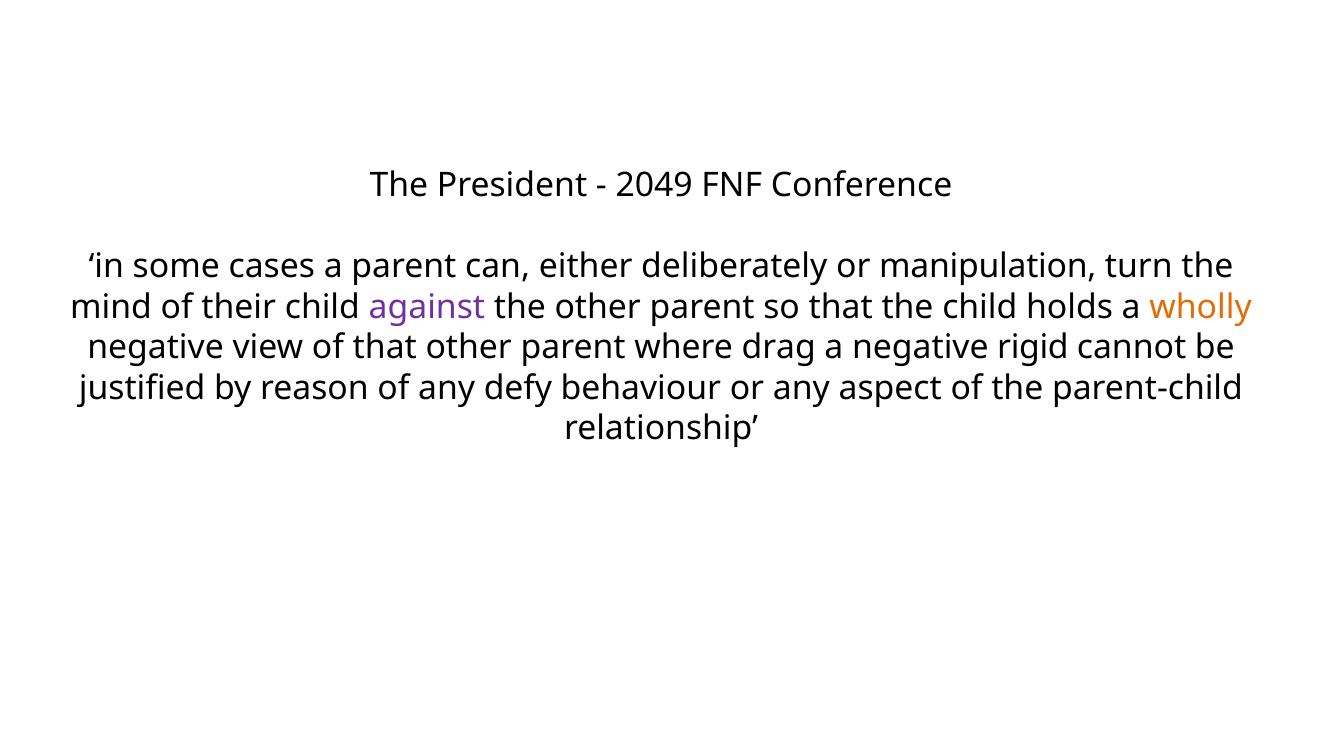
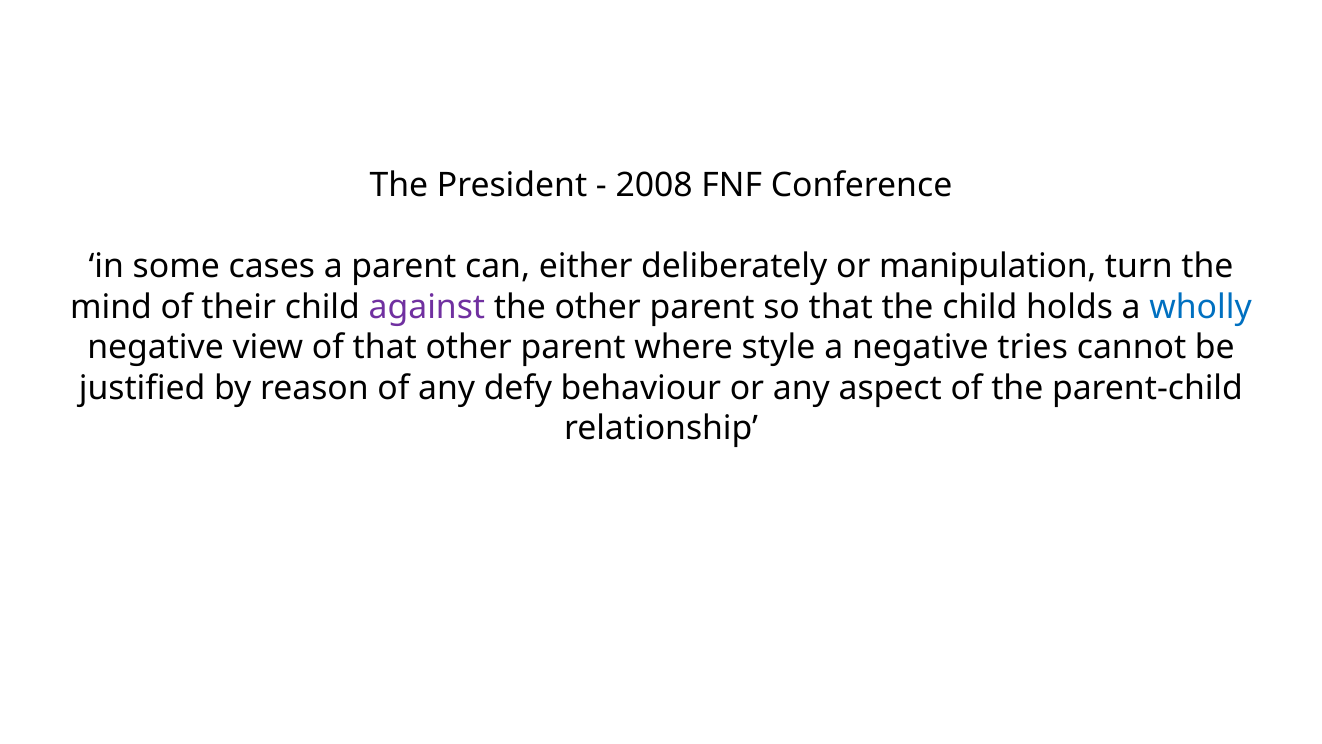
2049: 2049 -> 2008
wholly colour: orange -> blue
drag: drag -> style
rigid: rigid -> tries
